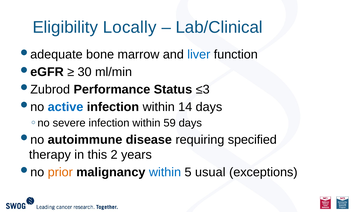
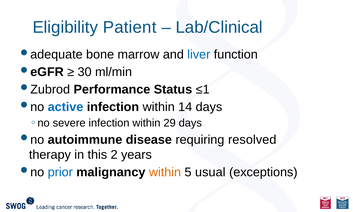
Locally: Locally -> Patient
≤3: ≤3 -> ≤1
59: 59 -> 29
specified: specified -> resolved
prior colour: orange -> blue
within at (165, 172) colour: blue -> orange
